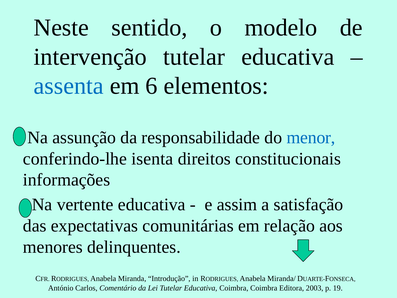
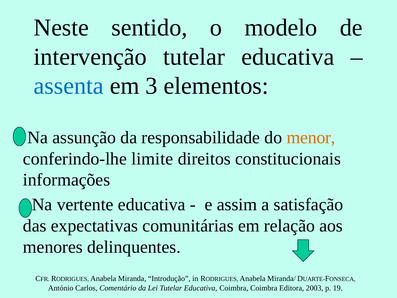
6: 6 -> 3
menor colour: blue -> orange
isenta: isenta -> limite
